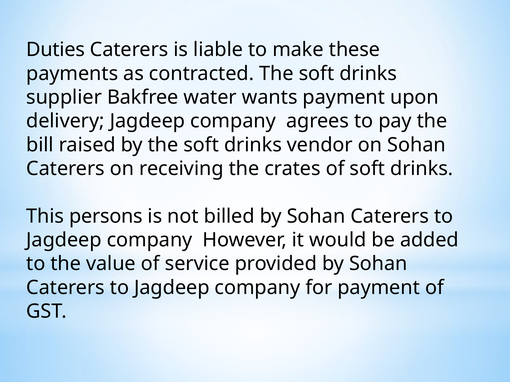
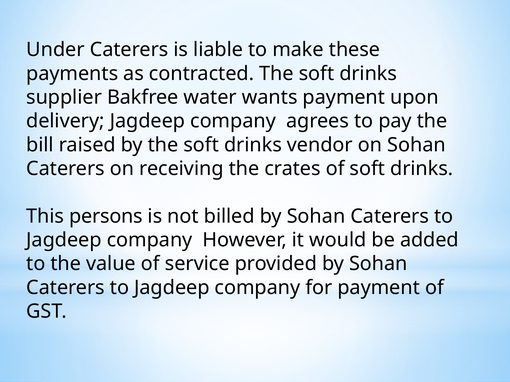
Duties: Duties -> Under
